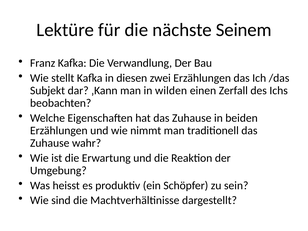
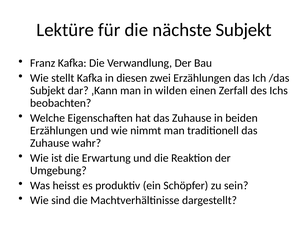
nächste Seinem: Seinem -> Subjekt
